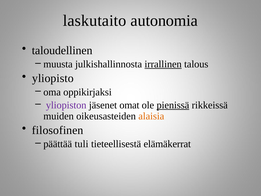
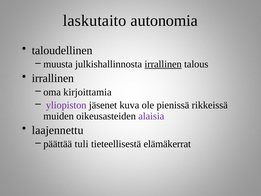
yliopisto at (53, 78): yliopisto -> irrallinen
oppikirjaksi: oppikirjaksi -> kirjoittamia
omat: omat -> kuva
pienissä underline: present -> none
alaisia colour: orange -> purple
filosofinen: filosofinen -> laajennettu
